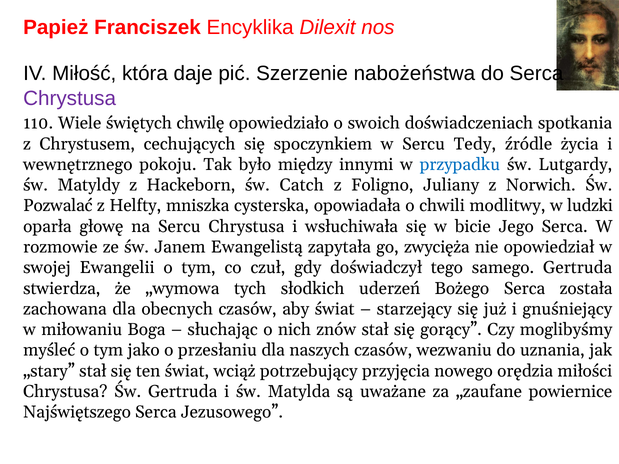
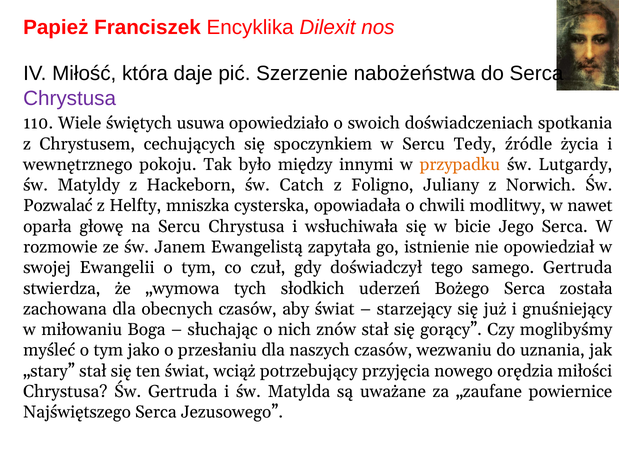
chwilę: chwilę -> usuwa
przypadku colour: blue -> orange
ludzki: ludzki -> nawet
zwycięża: zwycięża -> istnienie
